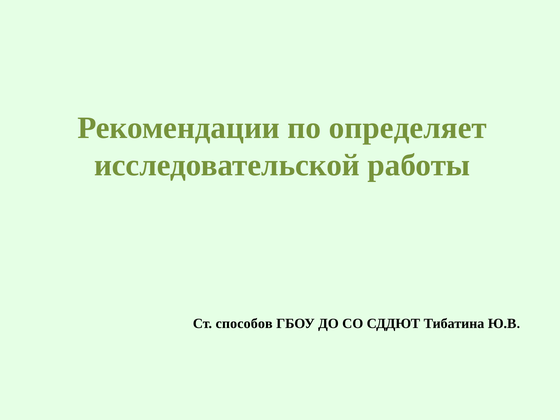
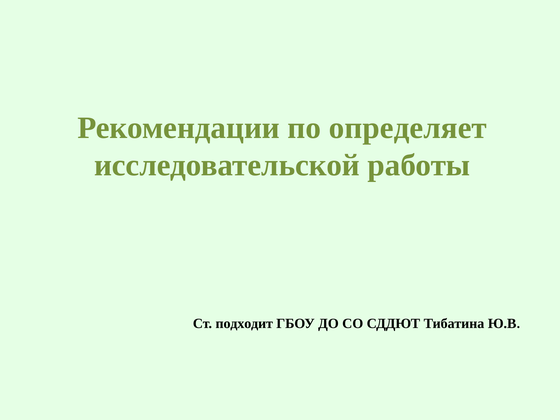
способов: способов -> подходит
